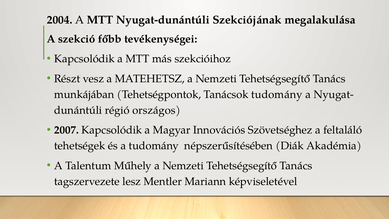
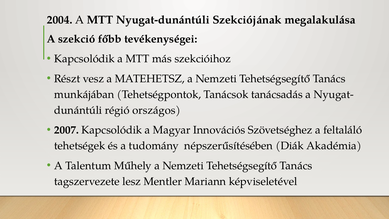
Tanácsok tudomány: tudomány -> tanácsadás
